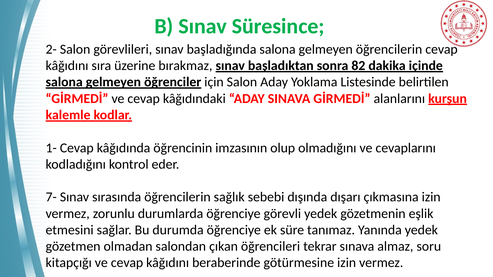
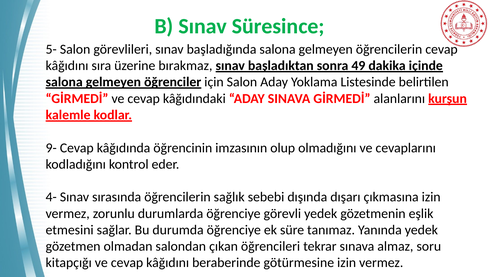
2-: 2- -> 5-
82: 82 -> 49
1-: 1- -> 9-
7-: 7- -> 4-
